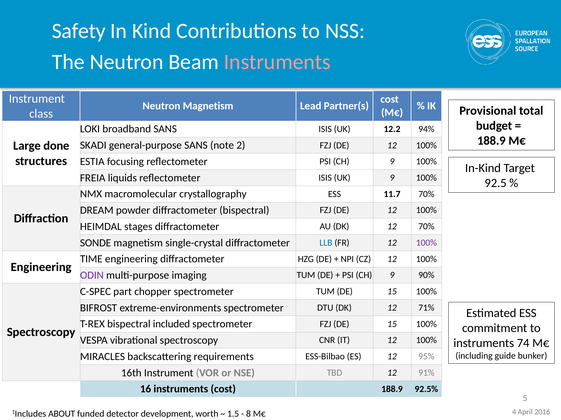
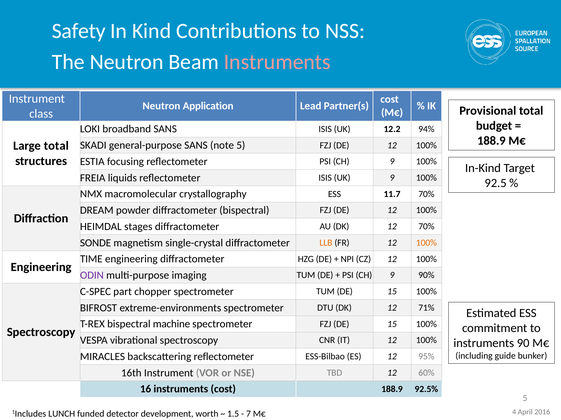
Neutron Magnetism: Magnetism -> Application
Large done: done -> total
note 2: 2 -> 5
LLB colour: blue -> orange
100% at (426, 243) colour: purple -> orange
included: included -> machine
74: 74 -> 90
backscattering requirements: requirements -> reflectometer
91%: 91% -> 60%
ABOUT: ABOUT -> LUNCH
8: 8 -> 7
